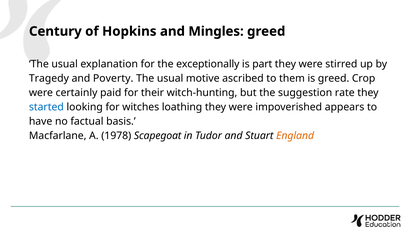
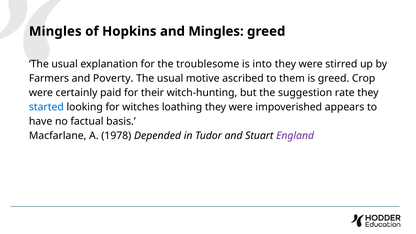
Century at (55, 31): Century -> Mingles
exceptionally: exceptionally -> troublesome
part: part -> into
Tragedy: Tragedy -> Farmers
Scapegoat: Scapegoat -> Depended
England colour: orange -> purple
